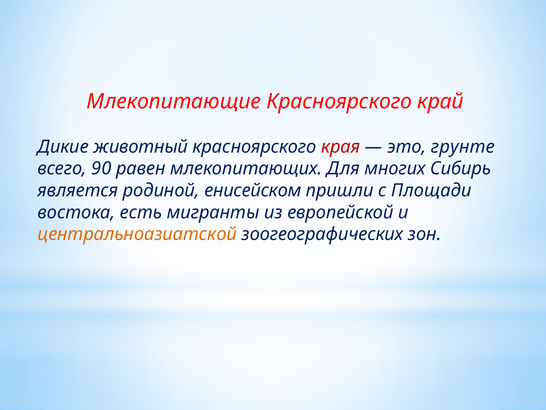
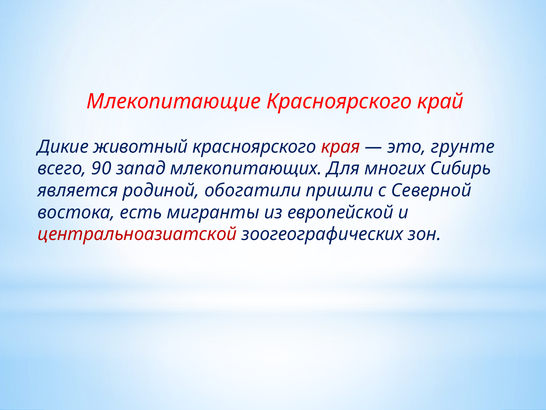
равен: равен -> запад
енисейском: енисейском -> обогатили
Площади: Площади -> Северной
центральноазиатской colour: orange -> red
